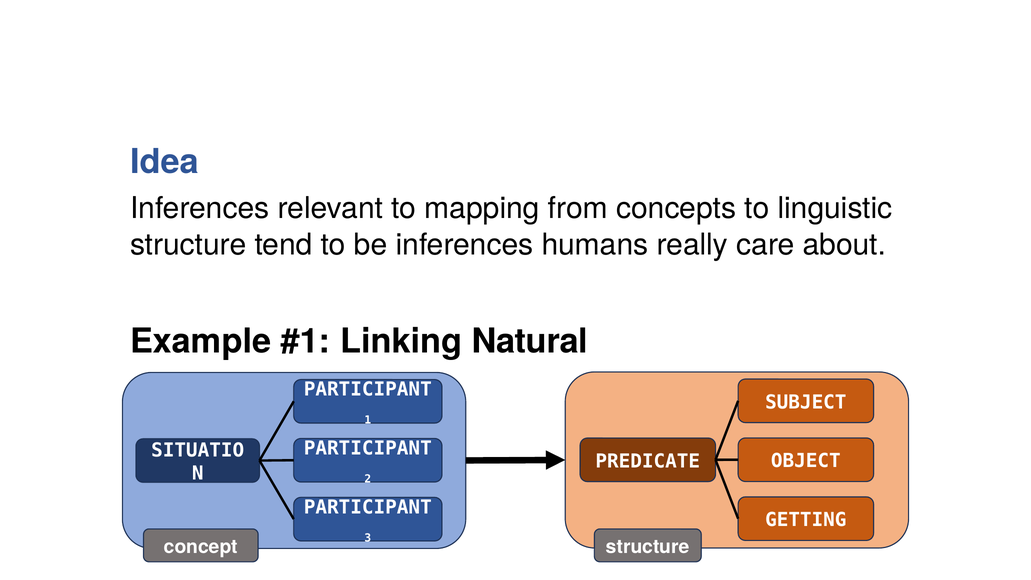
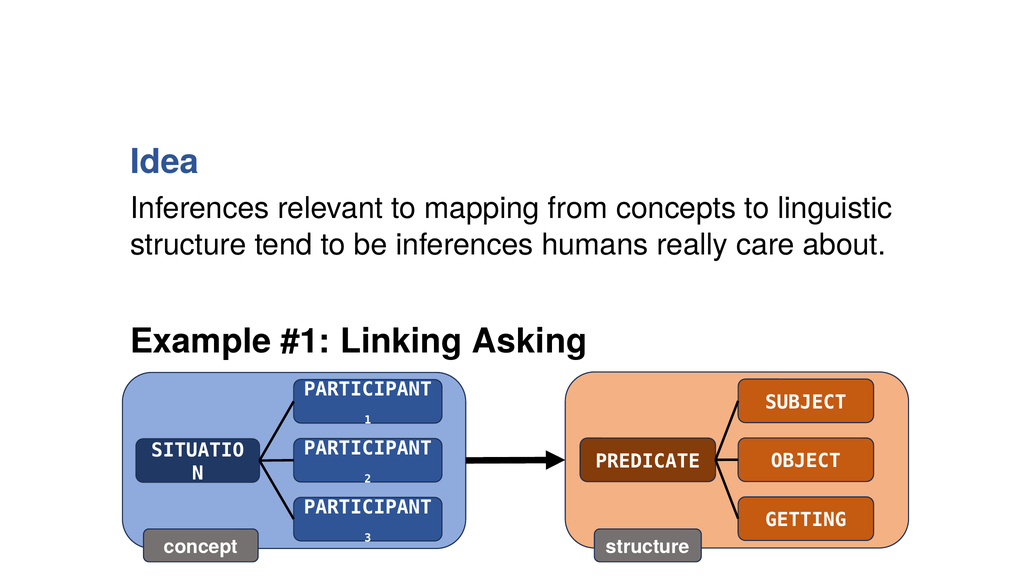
Natural: Natural -> Asking
